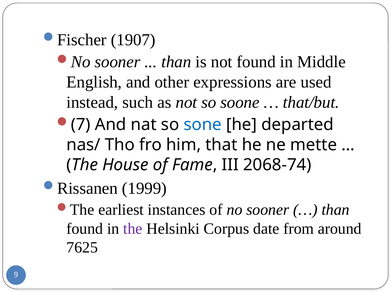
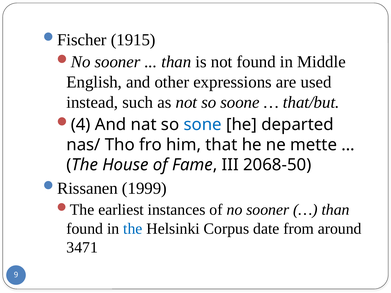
1907: 1907 -> 1915
7: 7 -> 4
2068-74: 2068-74 -> 2068-50
the at (133, 229) colour: purple -> blue
7625: 7625 -> 3471
